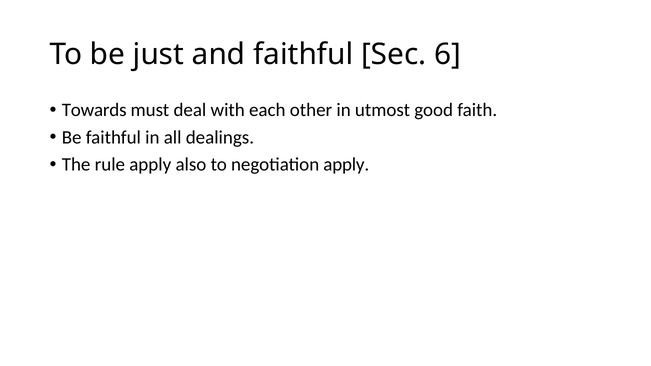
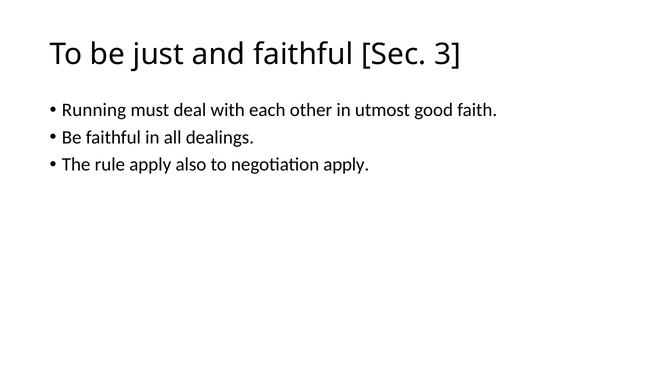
6: 6 -> 3
Towards: Towards -> Running
